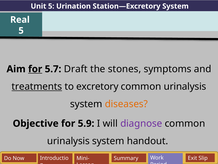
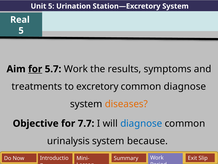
5.7 Draft: Draft -> Work
stones: stones -> results
treatments underline: present -> none
urinalysis at (185, 86): urinalysis -> diagnose
5.9: 5.9 -> 7.7
diagnose at (141, 123) colour: purple -> blue
handout: handout -> because
